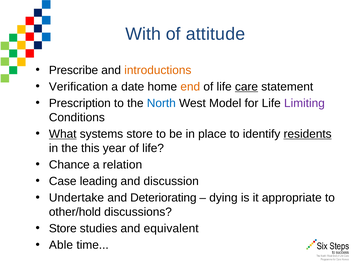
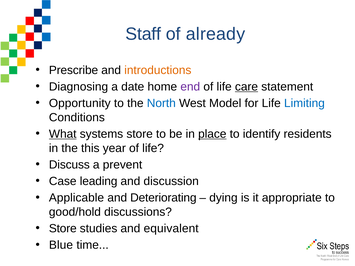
With: With -> Staff
attitude: attitude -> already
Verification: Verification -> Diagnosing
end colour: orange -> purple
Prescription: Prescription -> Opportunity
Limiting colour: purple -> blue
place underline: none -> present
residents underline: present -> none
Chance: Chance -> Discuss
relation: relation -> prevent
Undertake: Undertake -> Applicable
other/hold: other/hold -> good/hold
Able: Able -> Blue
